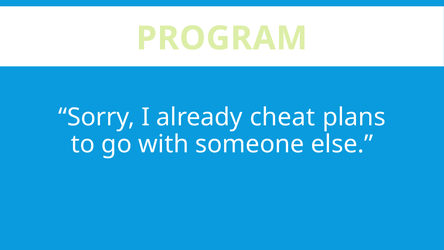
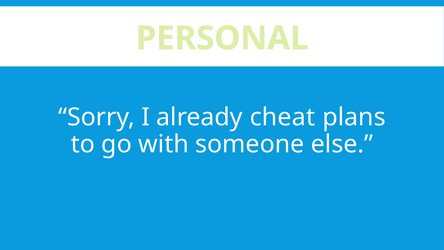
PROGRAM: PROGRAM -> PERSONAL
